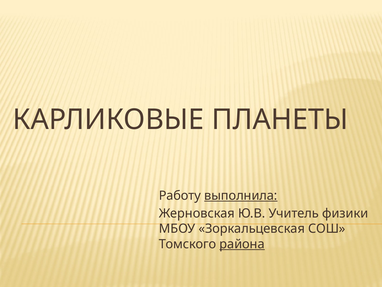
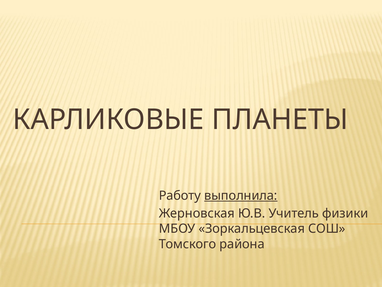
района underline: present -> none
